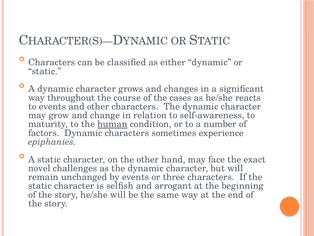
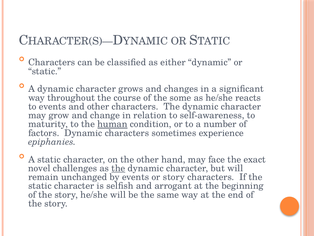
cases: cases -> some
the at (118, 168) underline: none -> present
or three: three -> story
